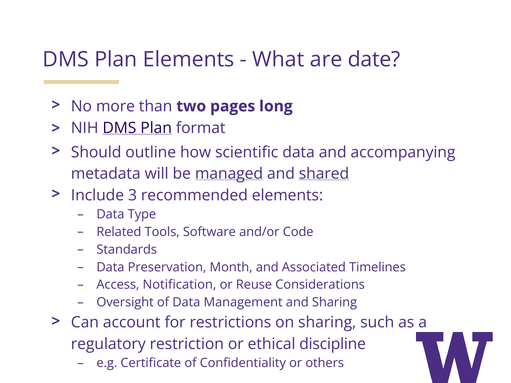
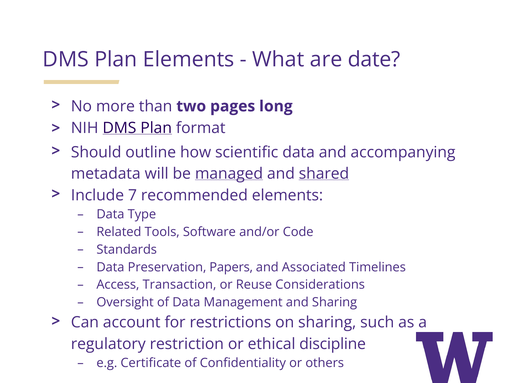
3: 3 -> 7
Month: Month -> Papers
Notification: Notification -> Transaction
